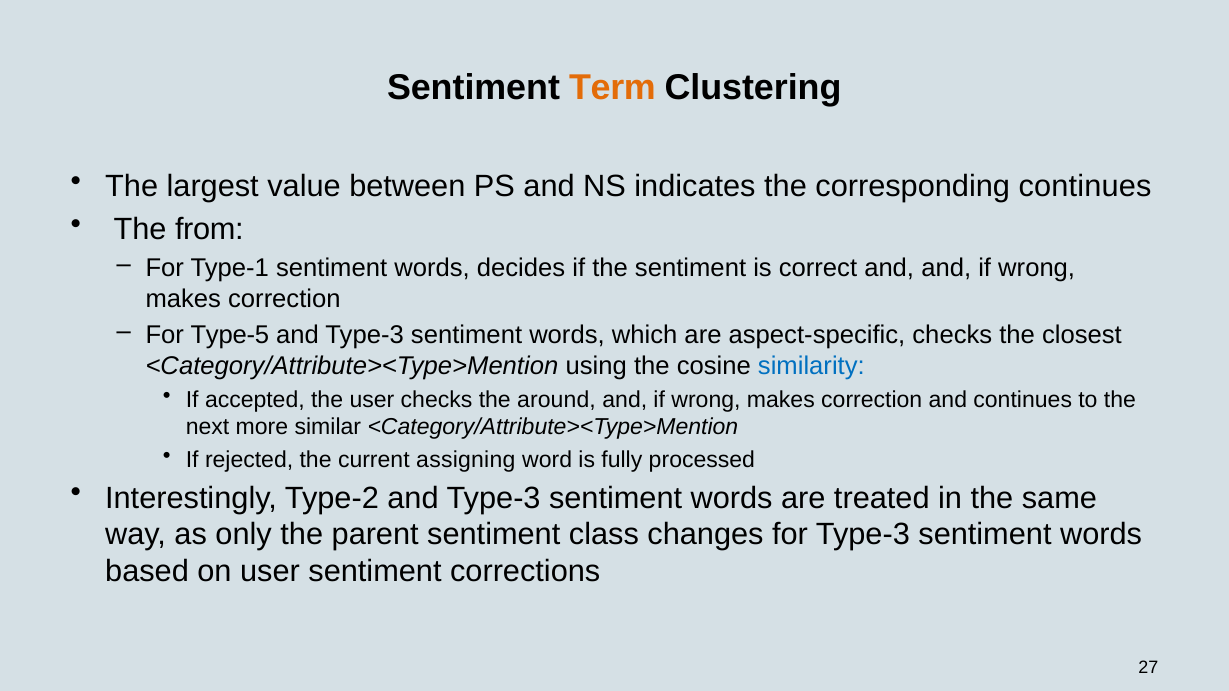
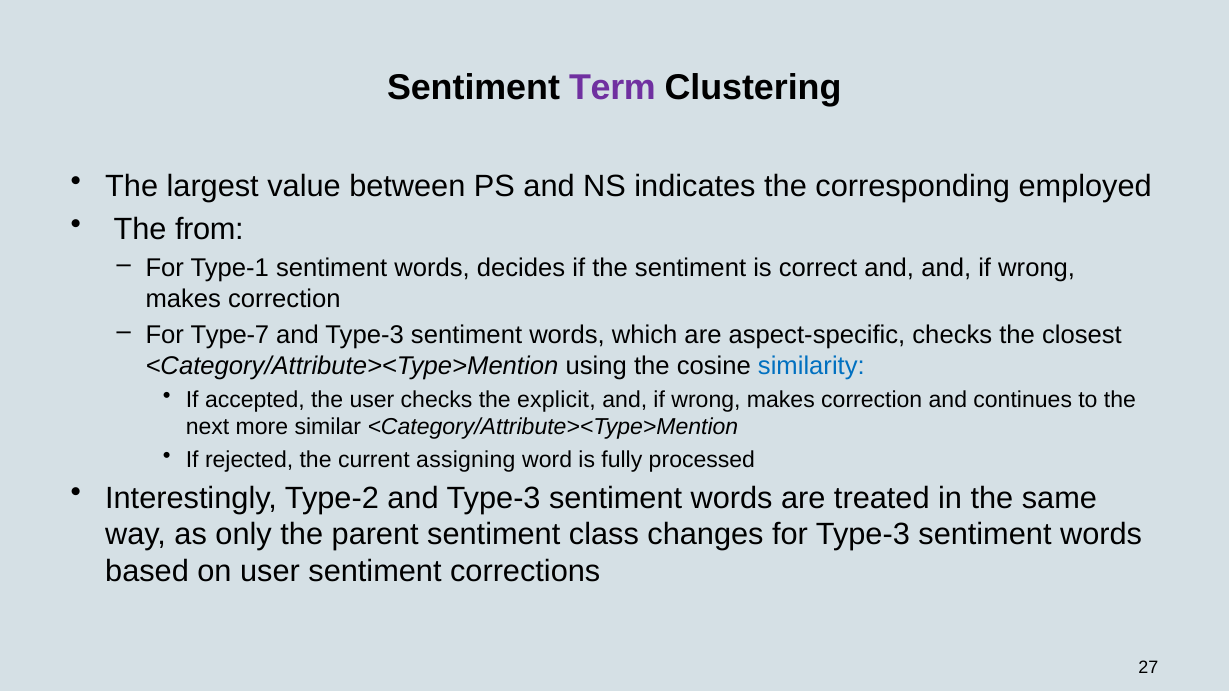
Term colour: orange -> purple
corresponding continues: continues -> employed
Type-5: Type-5 -> Type-7
around: around -> explicit
